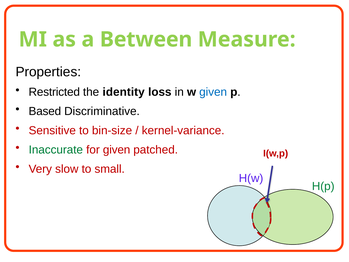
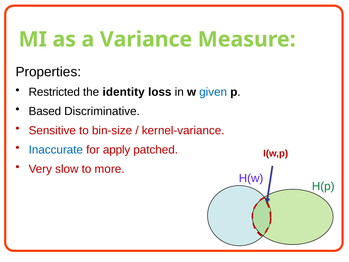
Between: Between -> Variance
Inaccurate colour: green -> blue
for given: given -> apply
small: small -> more
